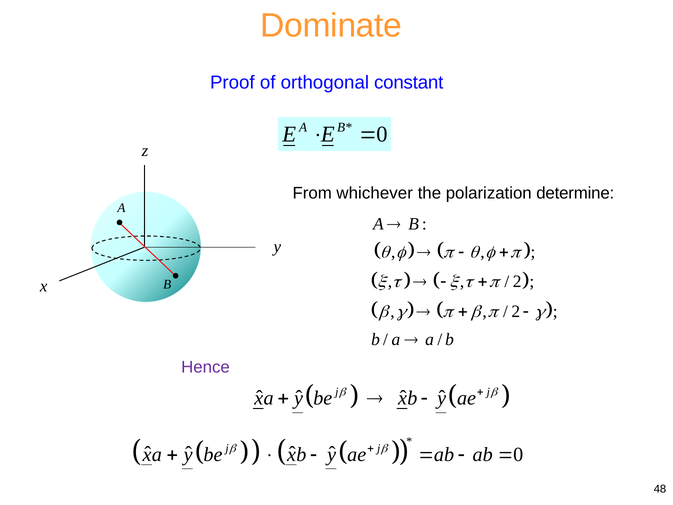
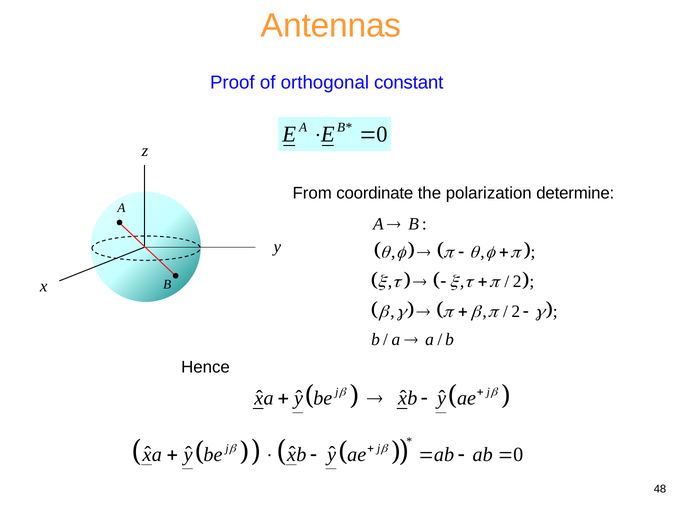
Dominate: Dominate -> Antennas
whichever: whichever -> coordinate
Hence colour: purple -> black
